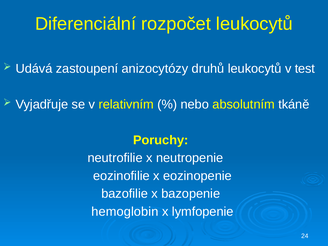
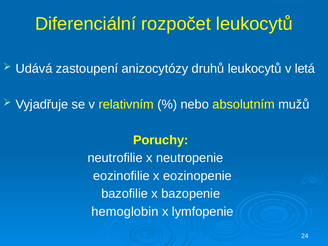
test: test -> letá
tkáně: tkáně -> mužů
